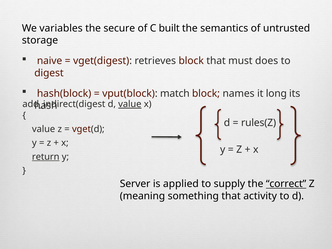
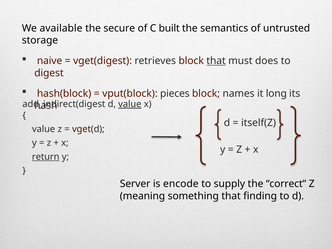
variables: variables -> available
that at (216, 61) underline: none -> present
match: match -> pieces
rules(Z: rules(Z -> itself(Z
applied: applied -> encode
correct underline: present -> none
activity: activity -> finding
